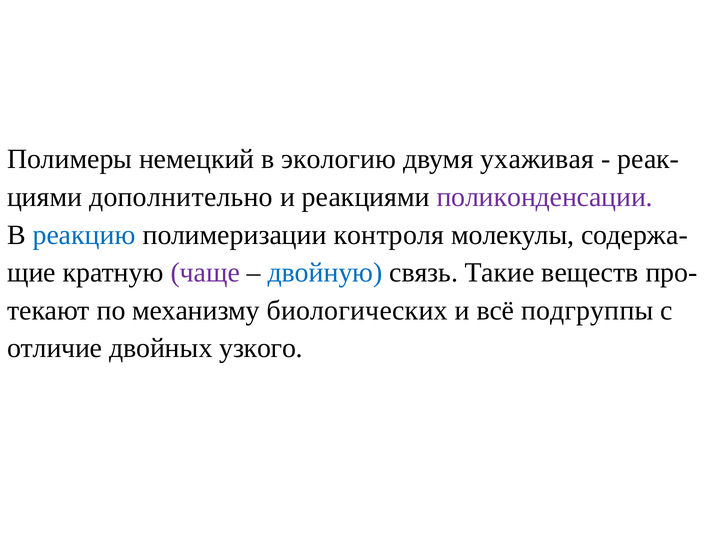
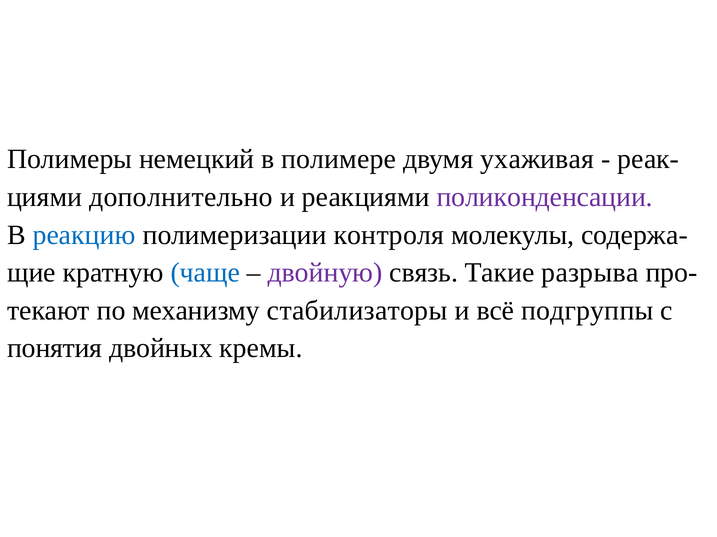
экологию: экологию -> полимере
чаще colour: purple -> blue
двойную colour: blue -> purple
веществ: веществ -> разрыва
биологических: биологических -> стабилизаторы
отличие: отличие -> понятия
узкого: узкого -> кремы
